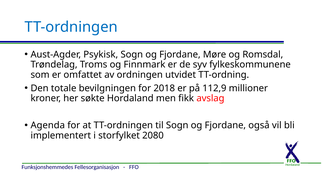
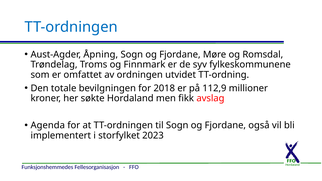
Psykisk: Psykisk -> Åpning
2080: 2080 -> 2023
